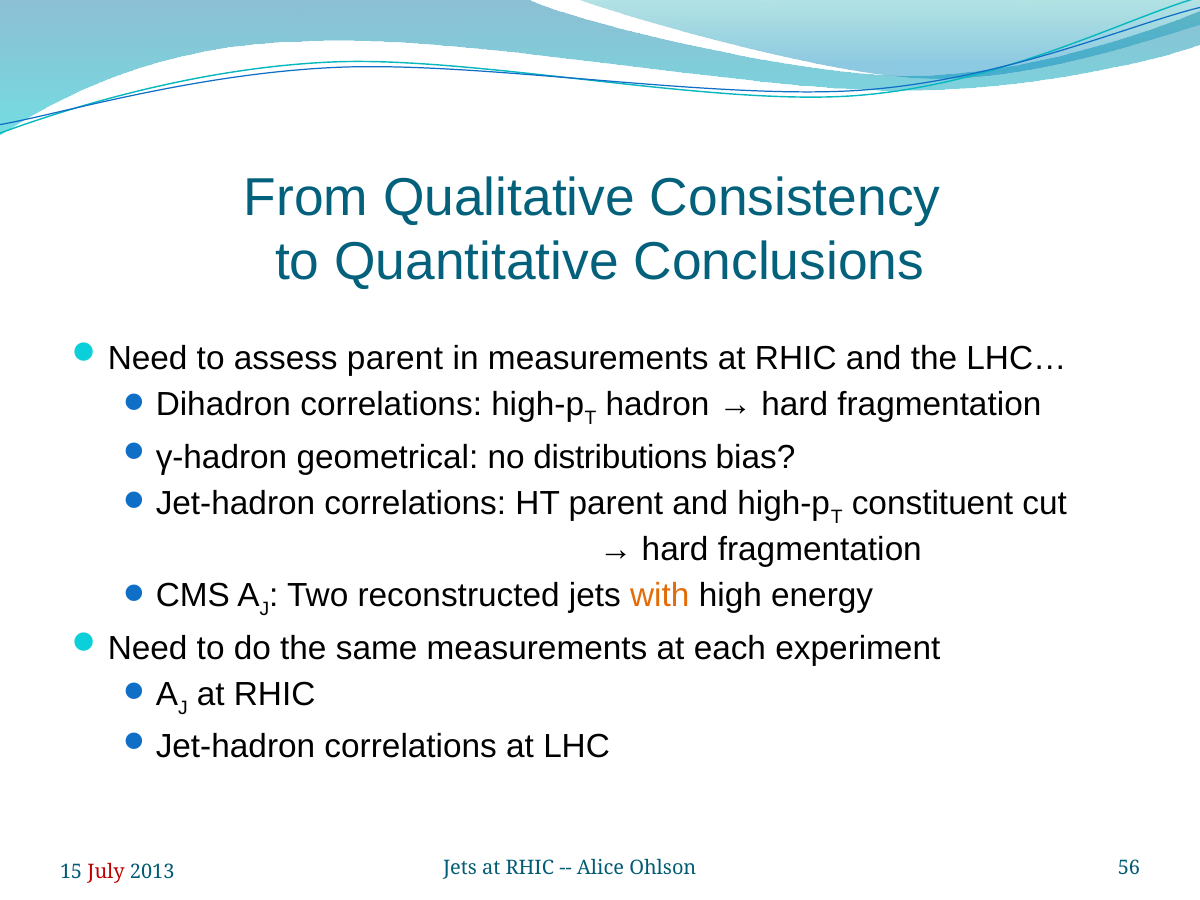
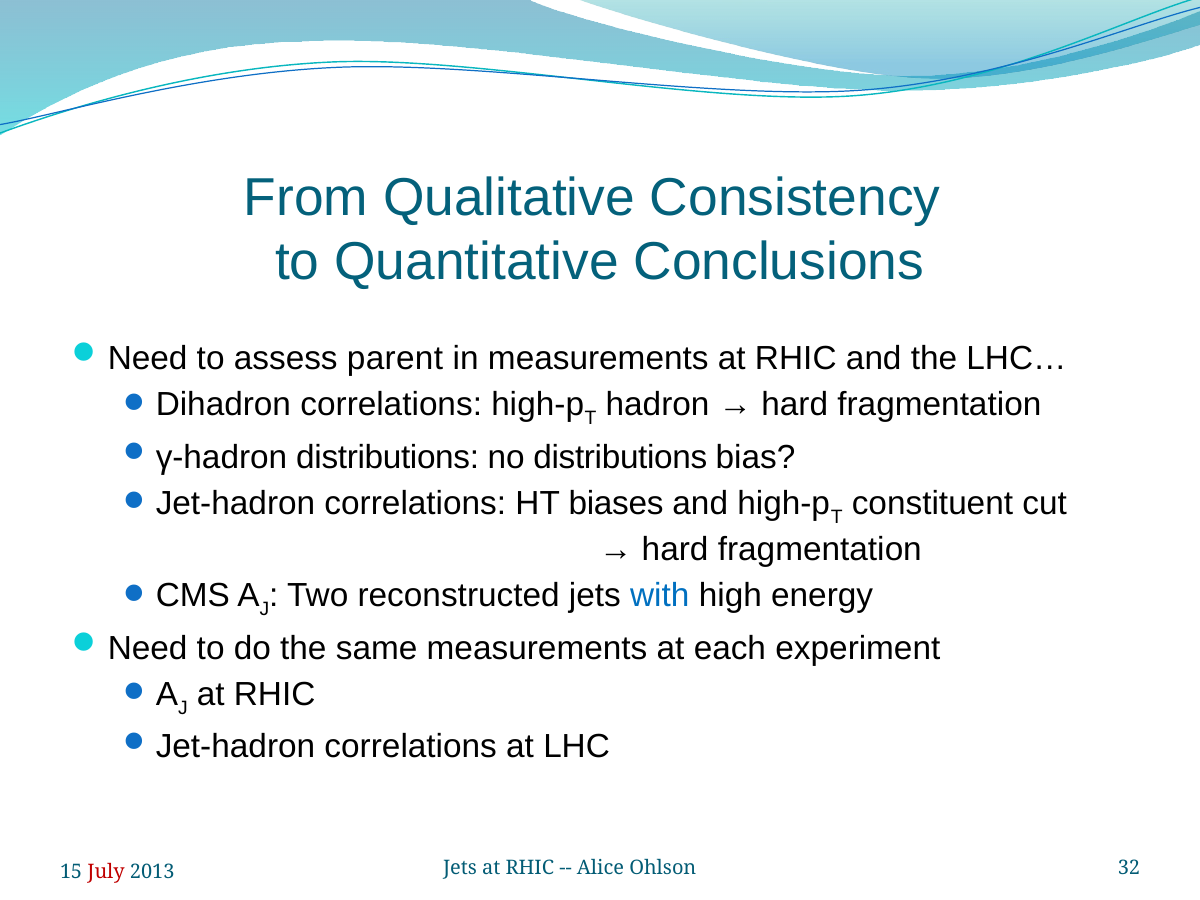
geometrical at (387, 457): geometrical -> distributions
HT parent: parent -> biases
with colour: orange -> blue
56: 56 -> 32
